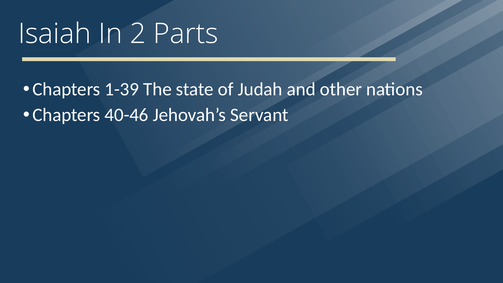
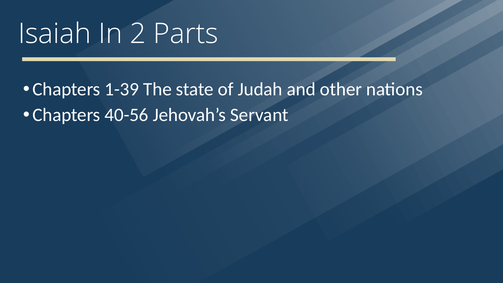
40-46: 40-46 -> 40-56
